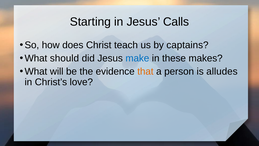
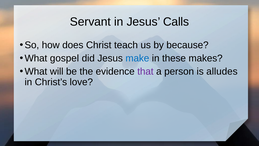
Starting: Starting -> Servant
captains: captains -> because
should: should -> gospel
that colour: orange -> purple
